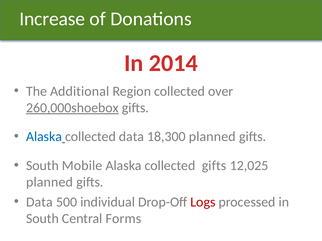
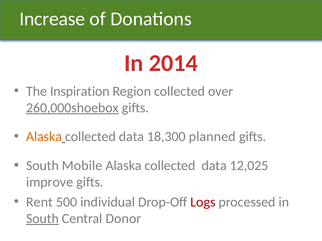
Additional: Additional -> Inspiration
Alaska at (44, 137) colour: blue -> orange
gifts at (214, 166): gifts -> data
planned at (50, 183): planned -> improve
Data at (39, 202): Data -> Rent
South at (42, 219) underline: none -> present
Forms: Forms -> Donor
